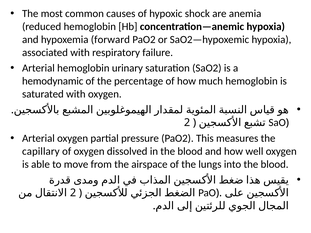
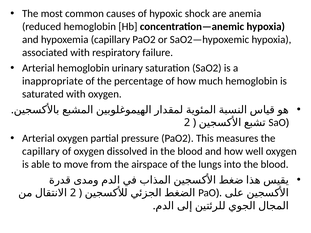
hypoxemia forward: forward -> capillary
hemodynamic: hemodynamic -> inappropriate
